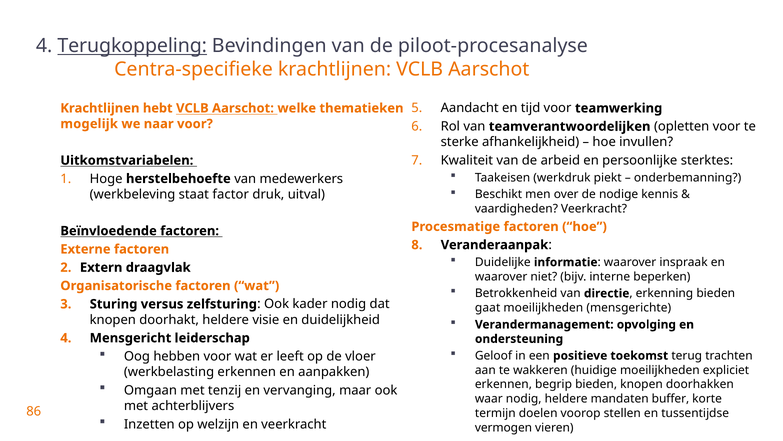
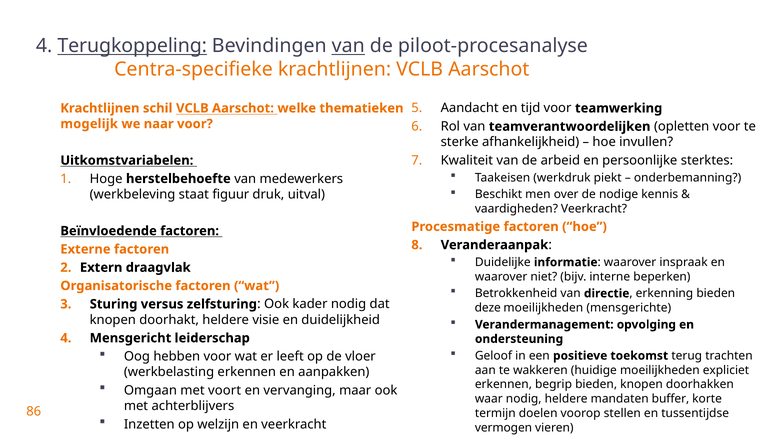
van at (348, 46) underline: none -> present
hebt: hebt -> schil
factor: factor -> figuur
gaat: gaat -> deze
tenzij: tenzij -> voort
